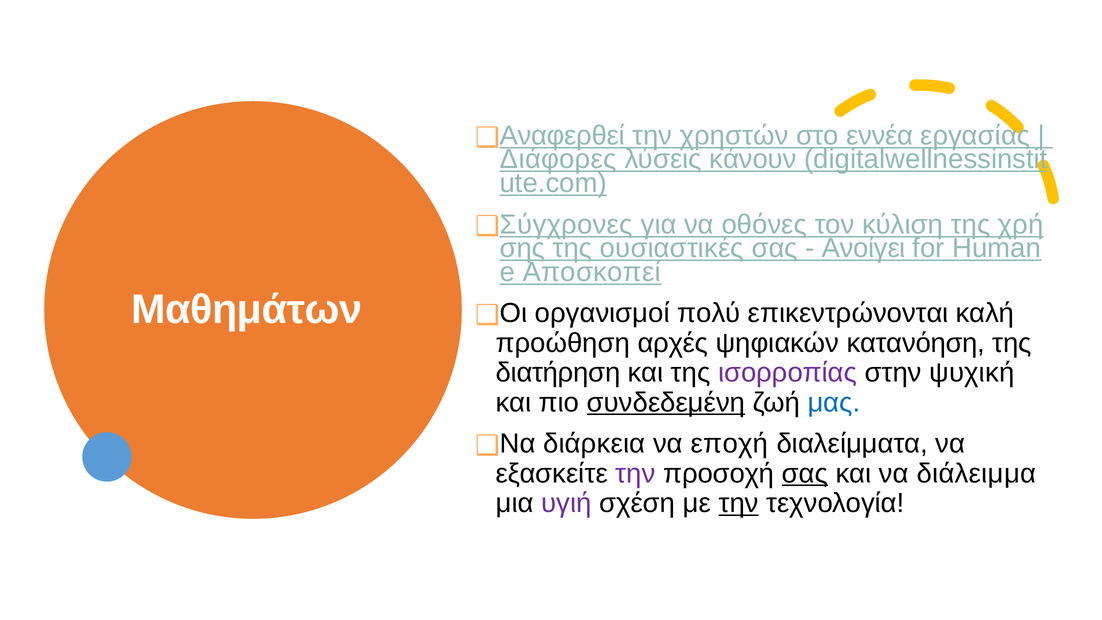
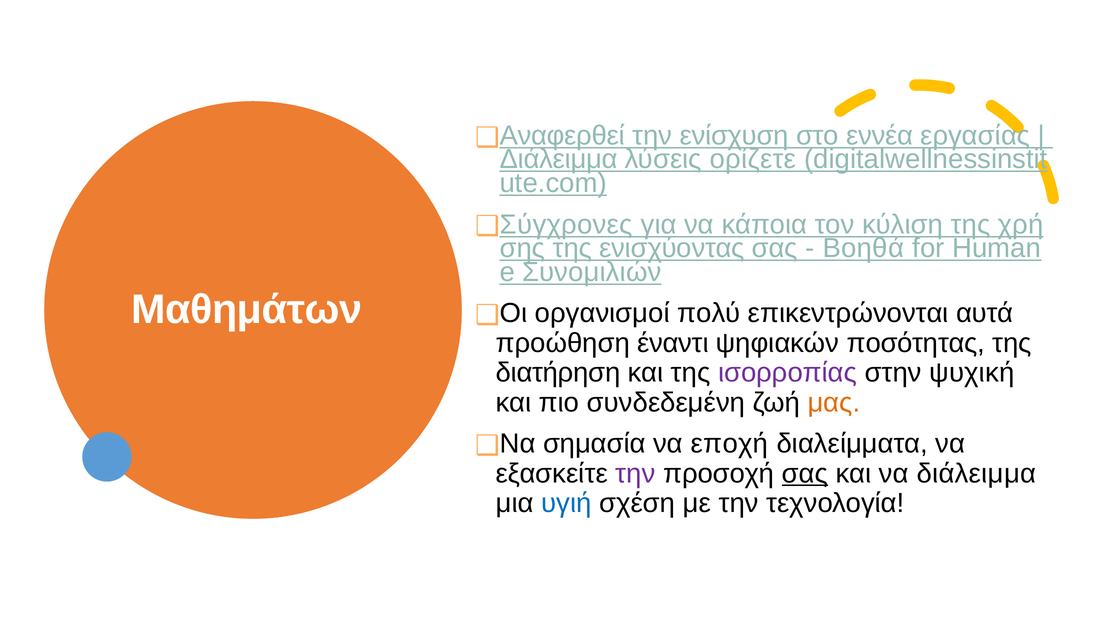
χρηστών: χρηστών -> ενίσχυση
Διάφορες at (558, 159): Διάφορες -> Διάλειμμα
κάνουν: κάνουν -> ορίζετε
οθόνες: οθόνες -> κάποια
ουσιαστικές: ουσιαστικές -> ενισχύοντας
Ανοίγει: Ανοίγει -> Βοηθά
Αποσκοπεί: Αποσκοπεί -> Συνομιλιών
καλή: καλή -> αυτά
αρχές: αρχές -> έναντι
κατανόηση: κατανόηση -> ποσότητας
συνδεδεμένη underline: present -> none
μας colour: blue -> orange
διάρκεια: διάρκεια -> σημασία
υγιή colour: purple -> blue
την at (739, 503) underline: present -> none
